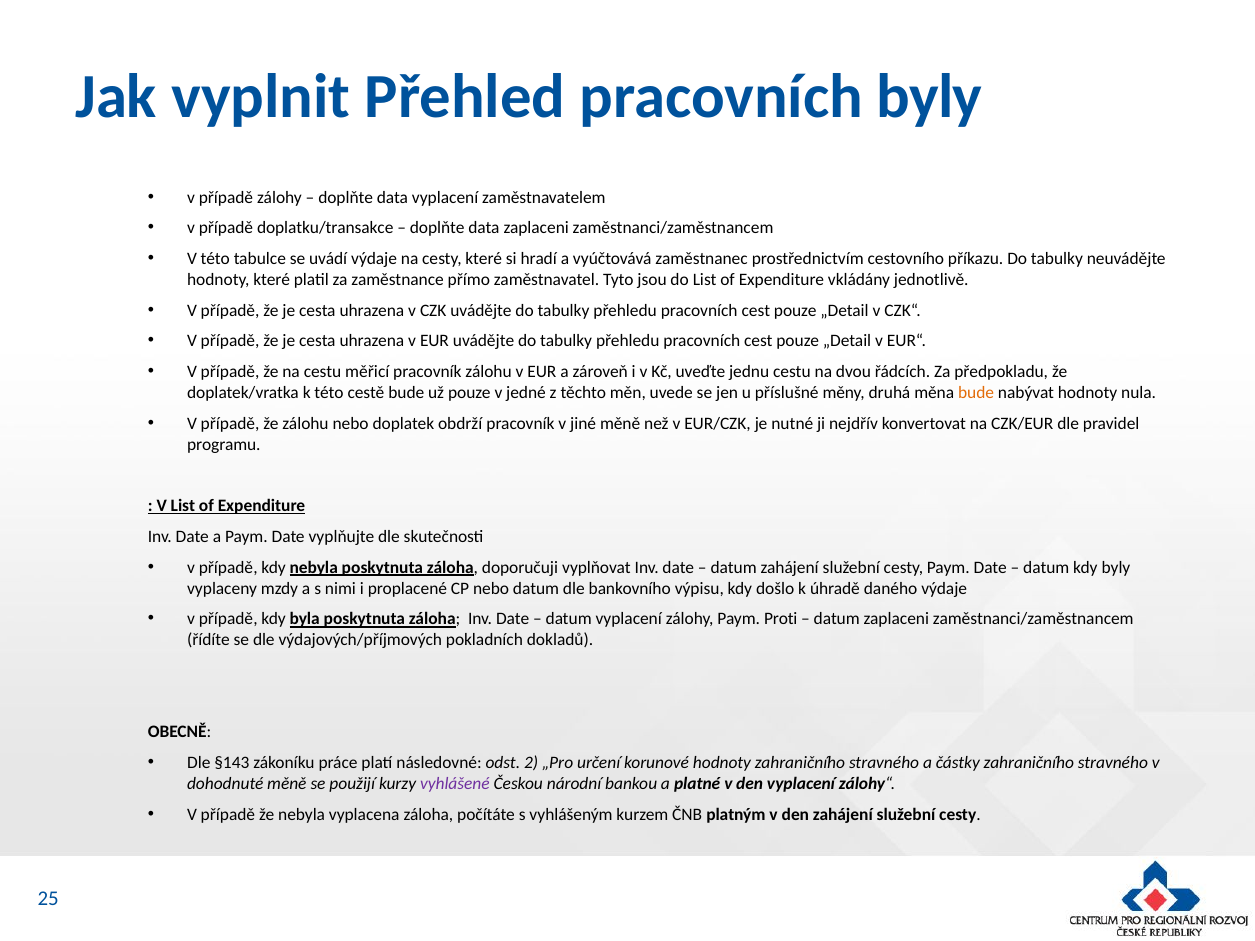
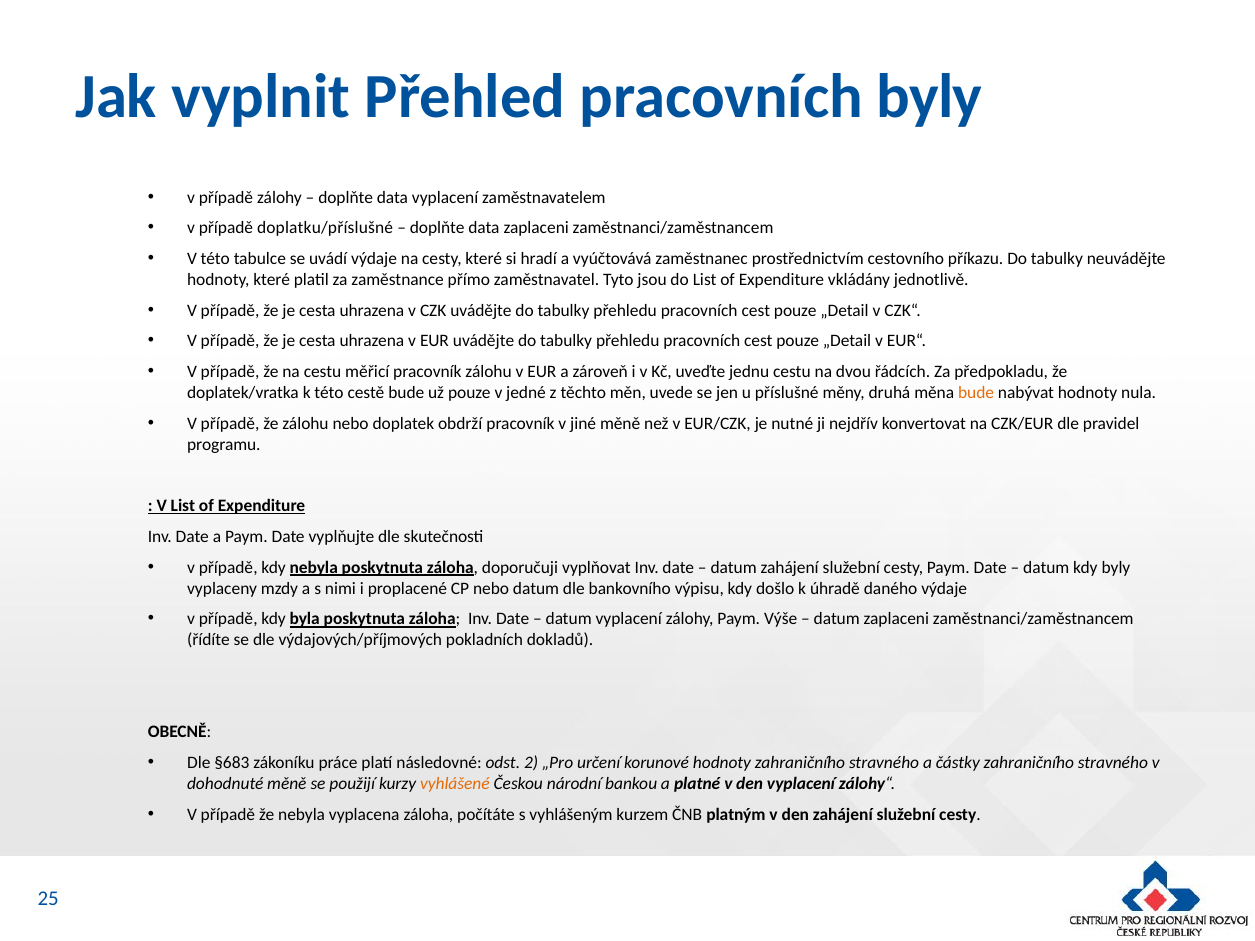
doplatku/transakce: doplatku/transakce -> doplatku/příslušné
Proti: Proti -> Výše
§143: §143 -> §683
vyhlášené colour: purple -> orange
